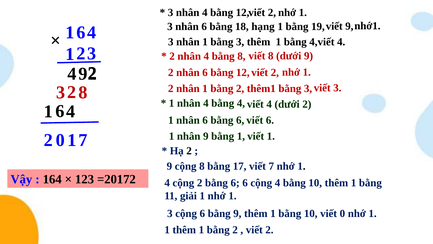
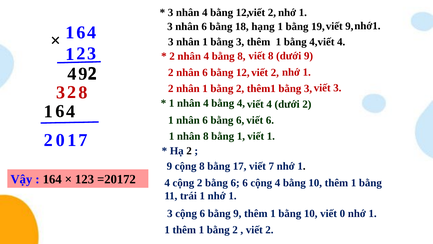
nhân 9: 9 -> 8
giải: giải -> trái
